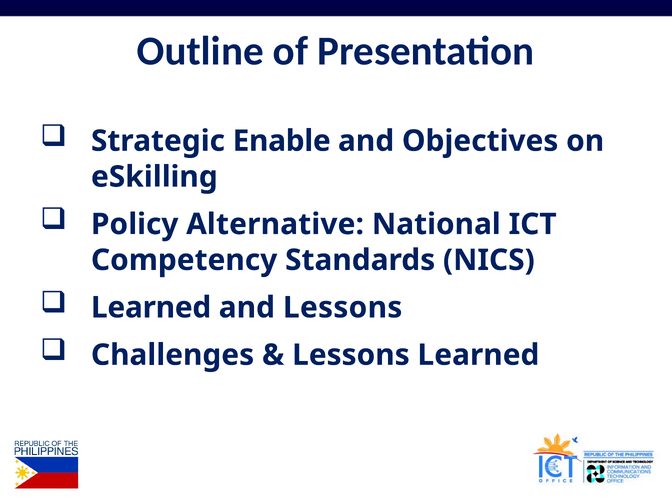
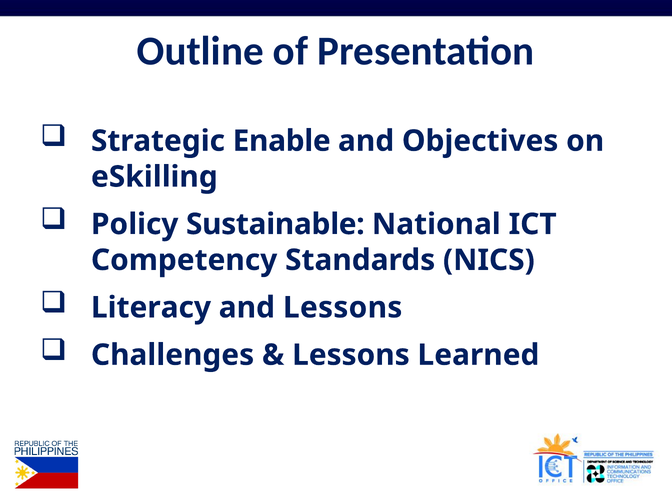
Alternative: Alternative -> Sustainable
Learned at (151, 308): Learned -> Literacy
